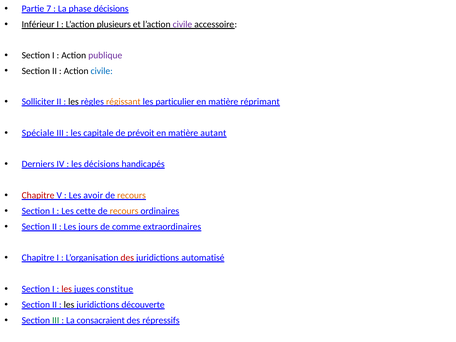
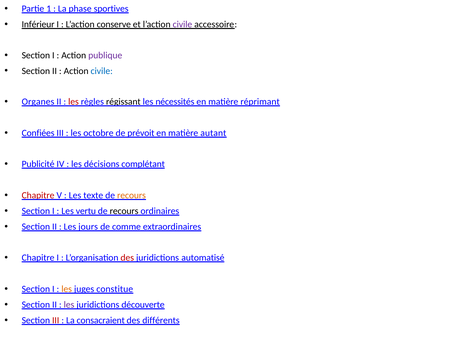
7: 7 -> 1
phase décisions: décisions -> sportives
plusieurs: plusieurs -> conserve
Solliciter: Solliciter -> Organes
les at (73, 102) colour: black -> red
régissant colour: orange -> black
particulier: particulier -> nécessités
Spéciale: Spéciale -> Confiées
capitale: capitale -> octobre
Derniers: Derniers -> Publicité
handicapés: handicapés -> complétant
avoir: avoir -> texte
cette: cette -> vertu
recours at (124, 211) colour: orange -> black
les at (67, 289) colour: red -> orange
les at (69, 305) colour: black -> purple
III at (56, 320) colour: green -> red
répressifs: répressifs -> différents
